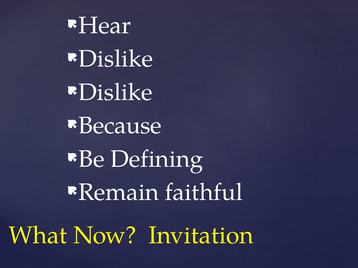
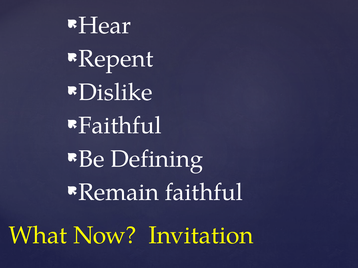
Dislike at (116, 59): Dislike -> Repent
Because at (120, 126): Because -> Faithful
